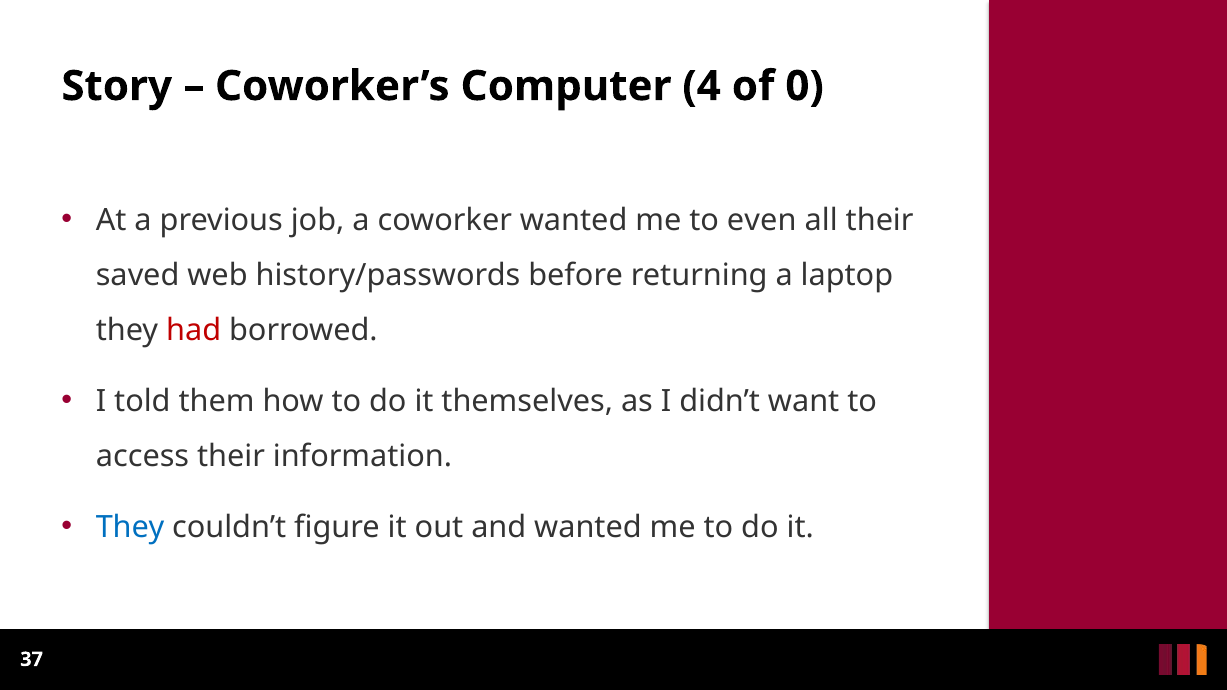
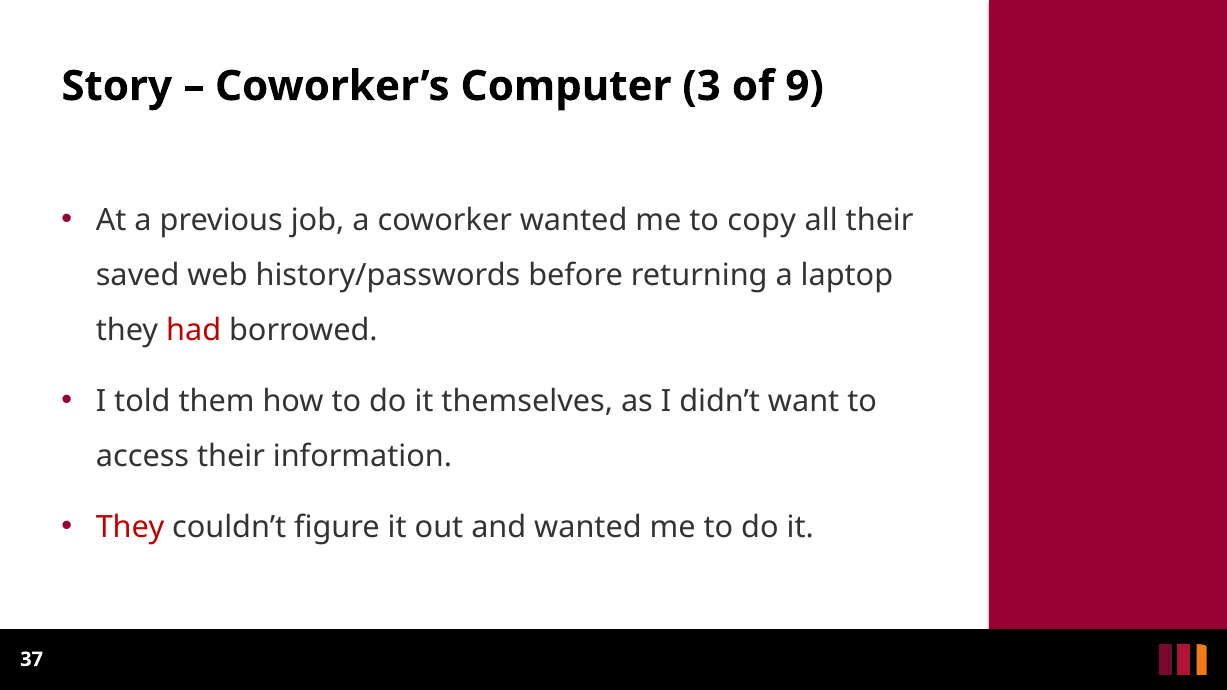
4: 4 -> 3
0: 0 -> 9
even: even -> copy
They at (130, 527) colour: blue -> red
